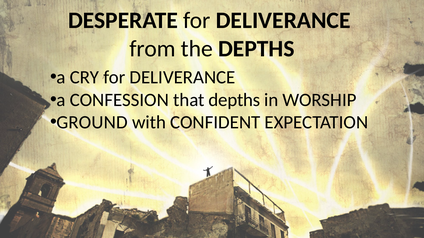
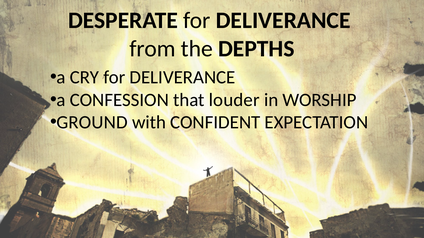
that depths: depths -> louder
